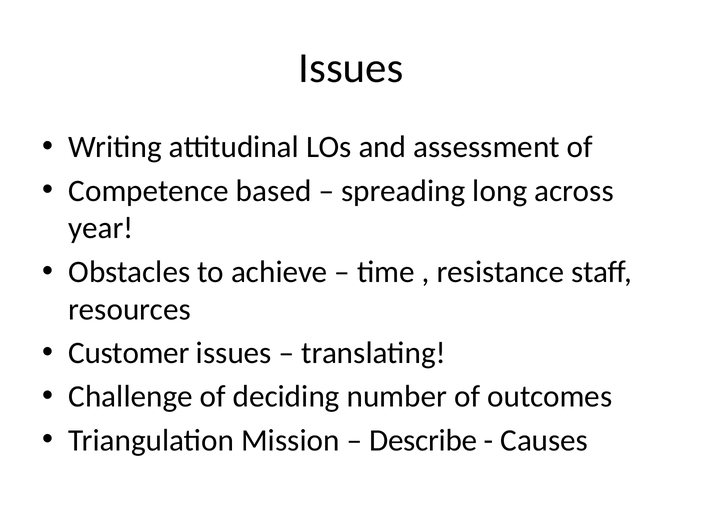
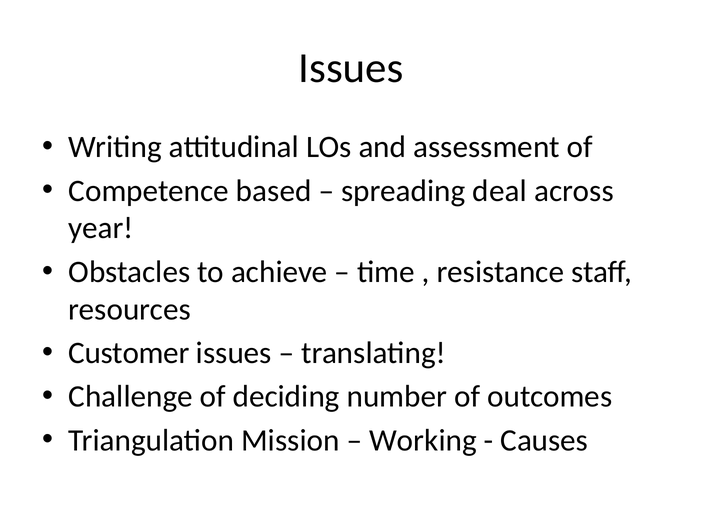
long: long -> deal
Describe: Describe -> Working
